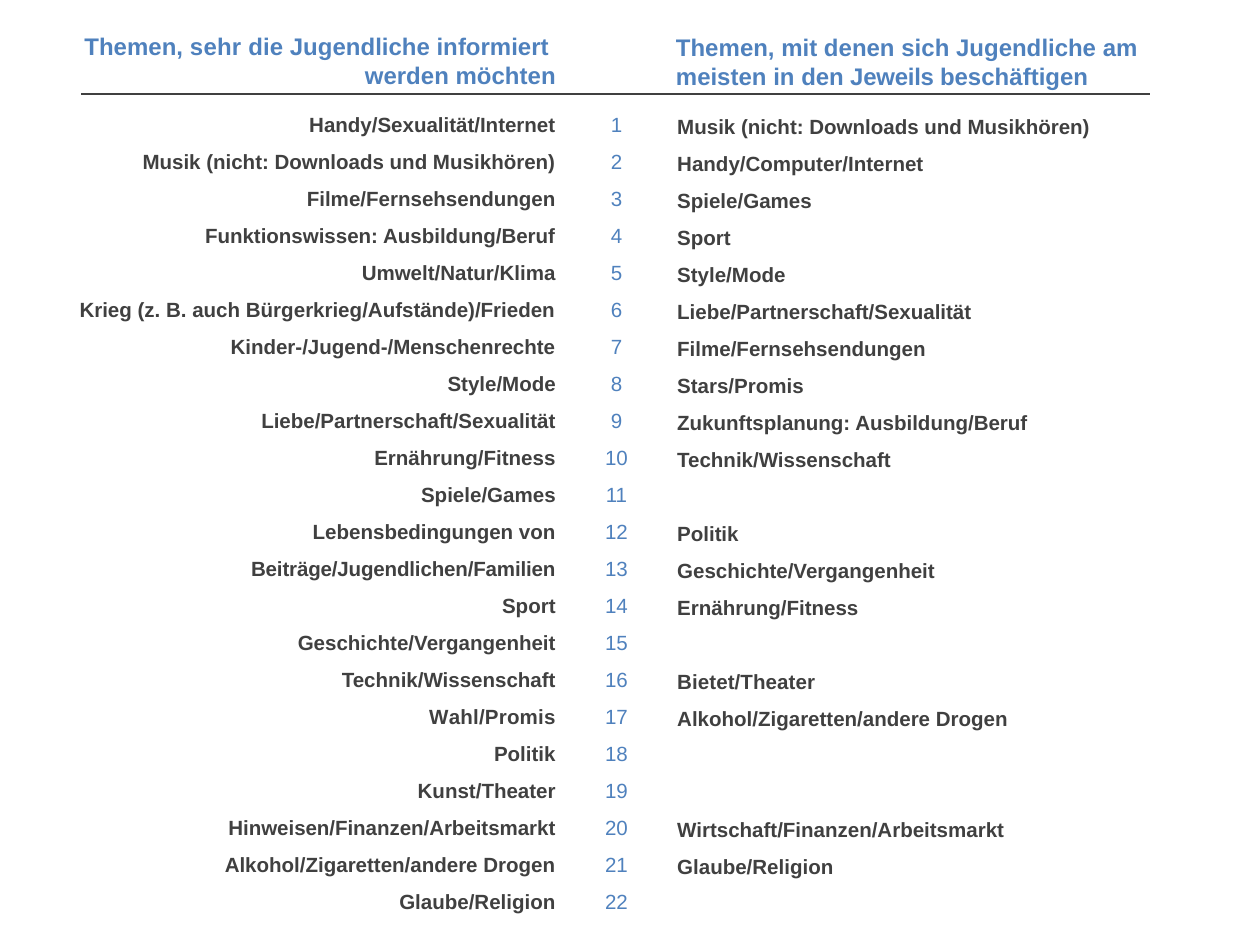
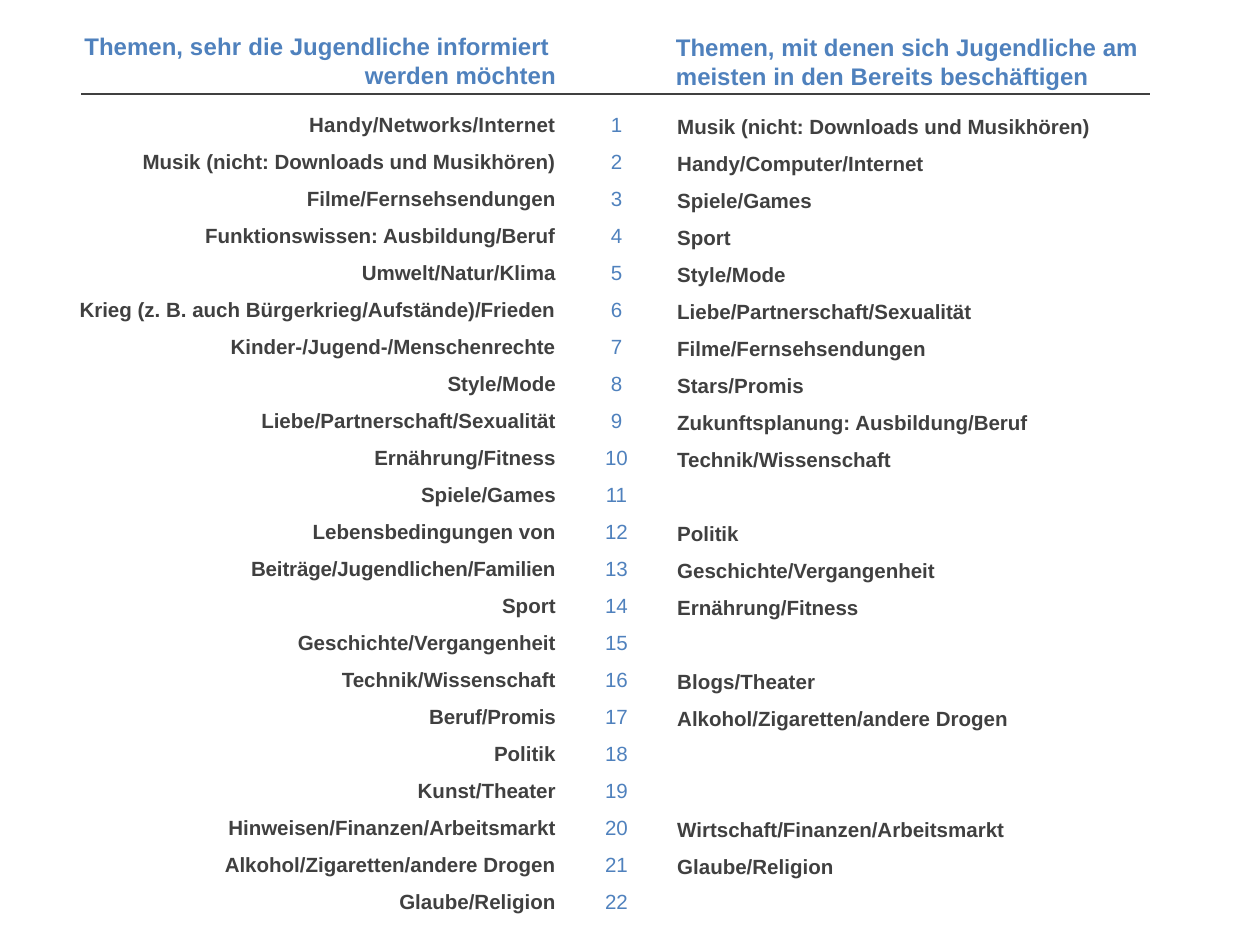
Jeweils: Jeweils -> Bereits
Handy/Sexualität/Internet: Handy/Sexualität/Internet -> Handy/Networks/Internet
Bietet/Theater: Bietet/Theater -> Blogs/Theater
Wahl/Promis: Wahl/Promis -> Beruf/Promis
